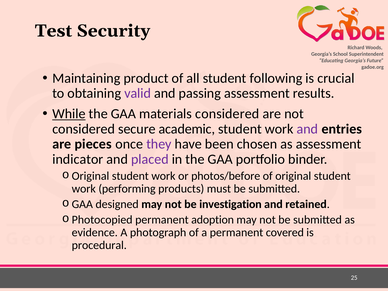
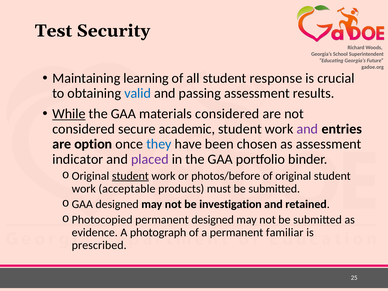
product: product -> learning
following: following -> response
valid colour: purple -> blue
pieces: pieces -> option
they colour: purple -> blue
student at (130, 176) underline: none -> present
performing: performing -> acceptable
permanent adoption: adoption -> designed
covered: covered -> familiar
procedural: procedural -> prescribed
